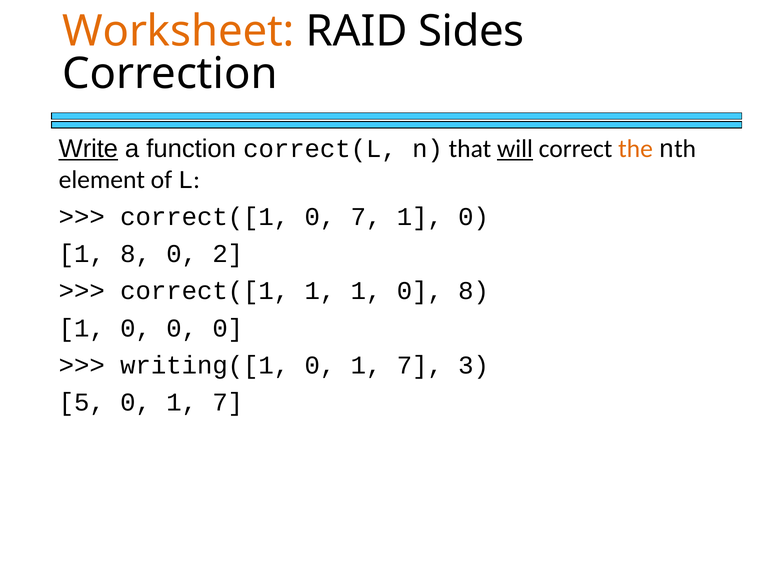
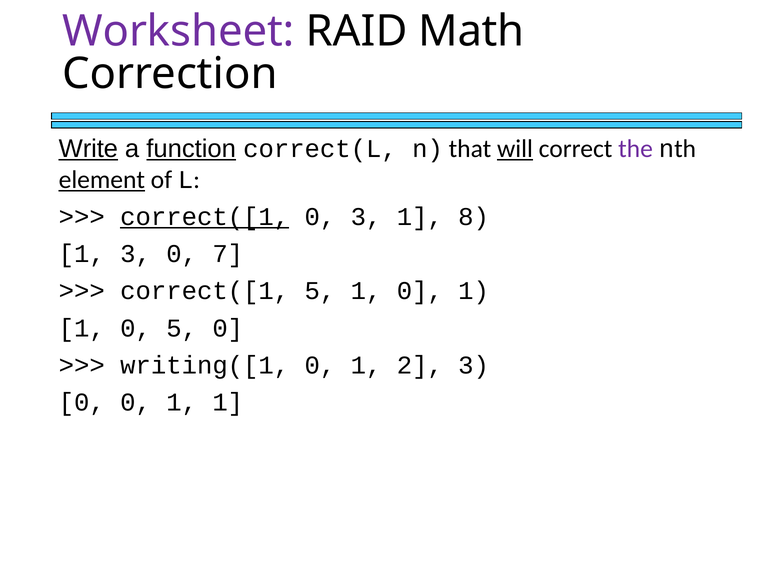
Worksheet colour: orange -> purple
Sides: Sides -> Math
function underline: none -> present
the colour: orange -> purple
element underline: none -> present
correct([1 at (205, 217) underline: none -> present
0 7: 7 -> 3
0 at (474, 217): 0 -> 8
1 8: 8 -> 3
2: 2 -> 7
correct([1 1: 1 -> 5
1 0 8: 8 -> 1
1 0 0: 0 -> 5
7 at (420, 365): 7 -> 2
5 at (82, 402): 5 -> 0
7 at (228, 402): 7 -> 1
